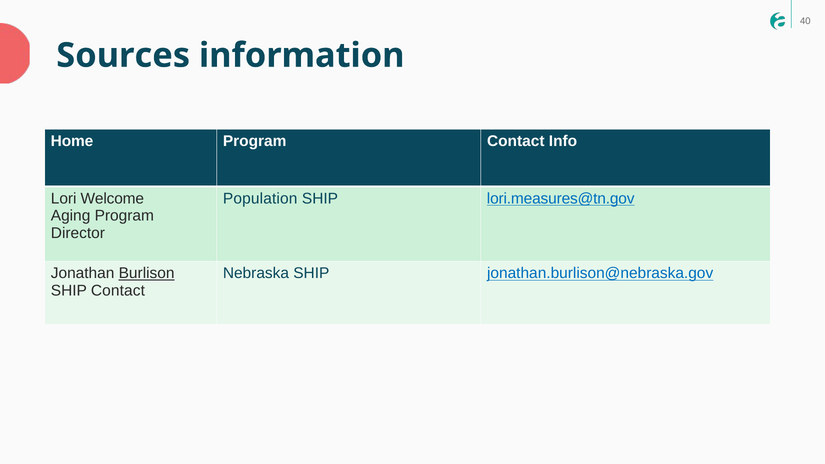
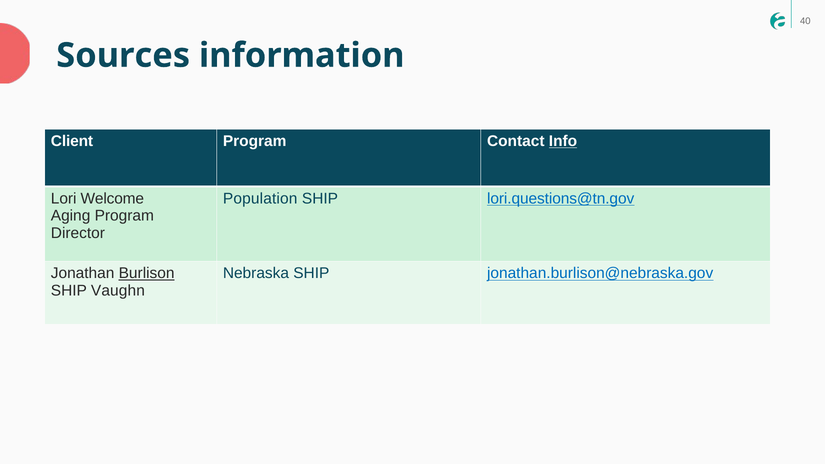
Home: Home -> Client
Info underline: none -> present
lori.measures@tn.gov: lori.measures@tn.gov -> lori.questions@tn.gov
SHIP Contact: Contact -> Vaughn
